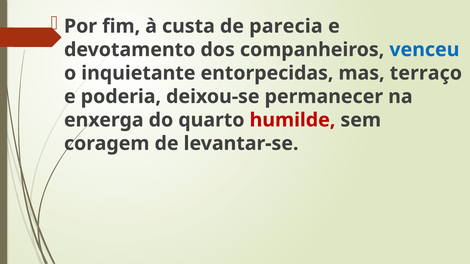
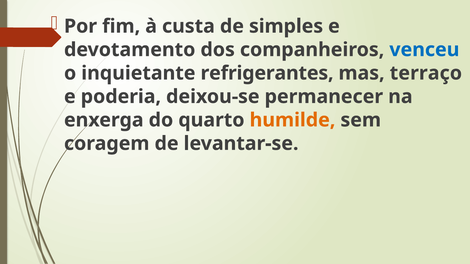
parecia: parecia -> simples
entorpecidas: entorpecidas -> refrigerantes
humilde colour: red -> orange
